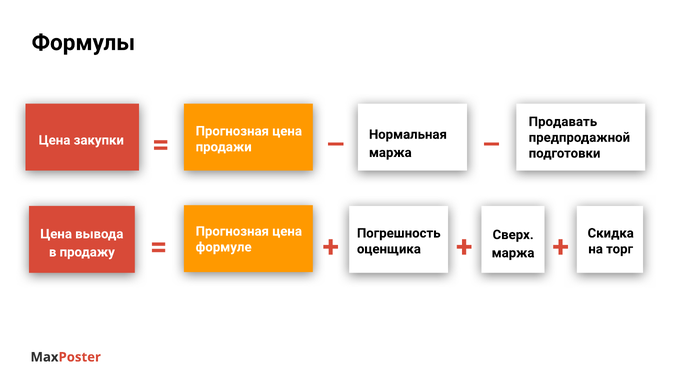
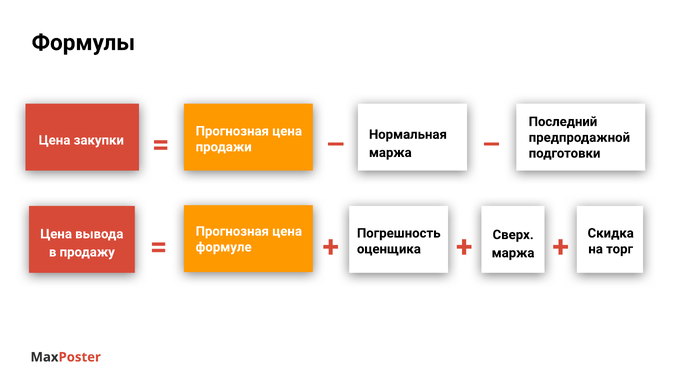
Продавать: Продавать -> Последний
